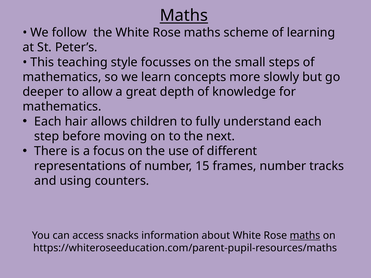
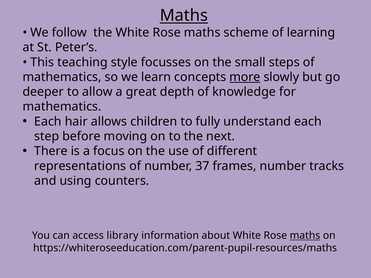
more underline: none -> present
15: 15 -> 37
snacks: snacks -> library
